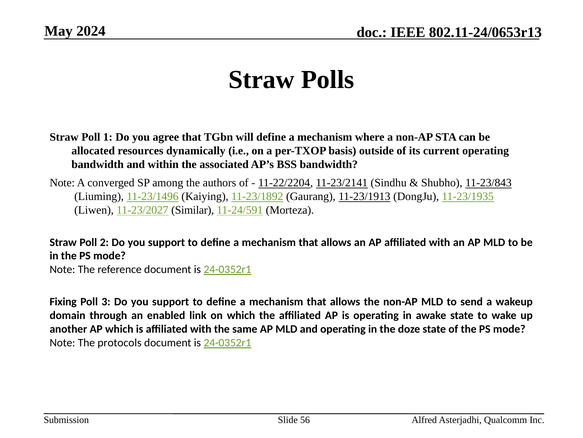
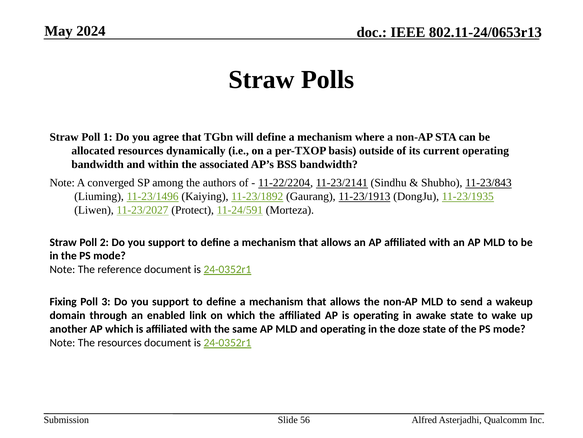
Similar: Similar -> Protect
The protocols: protocols -> resources
